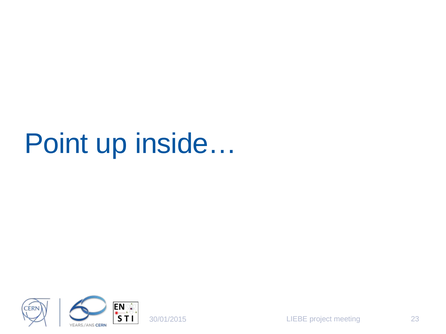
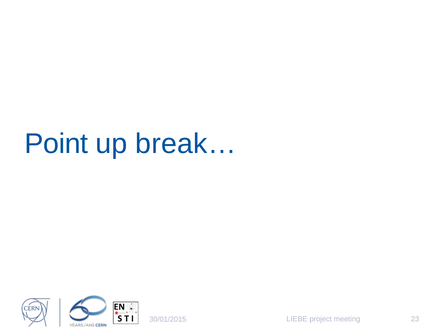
inside…: inside… -> break…
